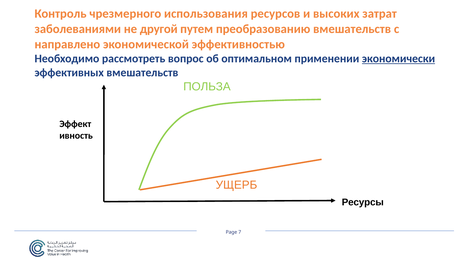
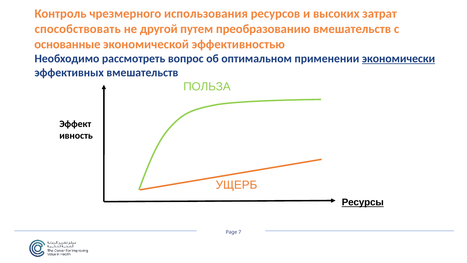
заболеваниями: заболеваниями -> способствовать
направлено: направлено -> основанные
Ресурсы underline: none -> present
